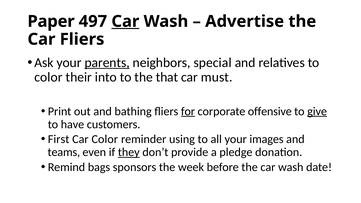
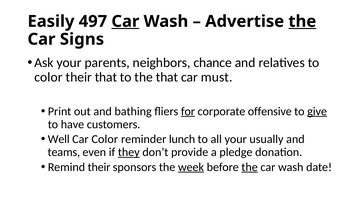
Paper: Paper -> Easily
the at (302, 21) underline: none -> present
Car Fliers: Fliers -> Signs
parents underline: present -> none
special: special -> chance
their into: into -> that
First: First -> Well
using: using -> lunch
images: images -> usually
Remind bags: bags -> their
week underline: none -> present
the at (250, 167) underline: none -> present
